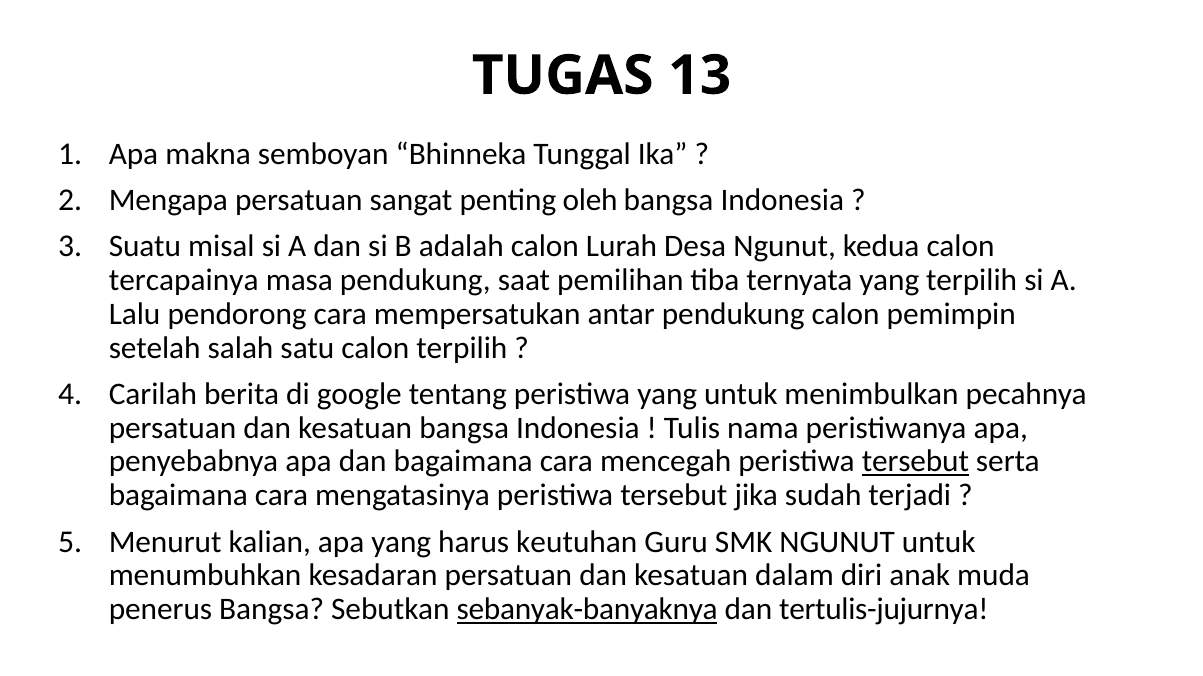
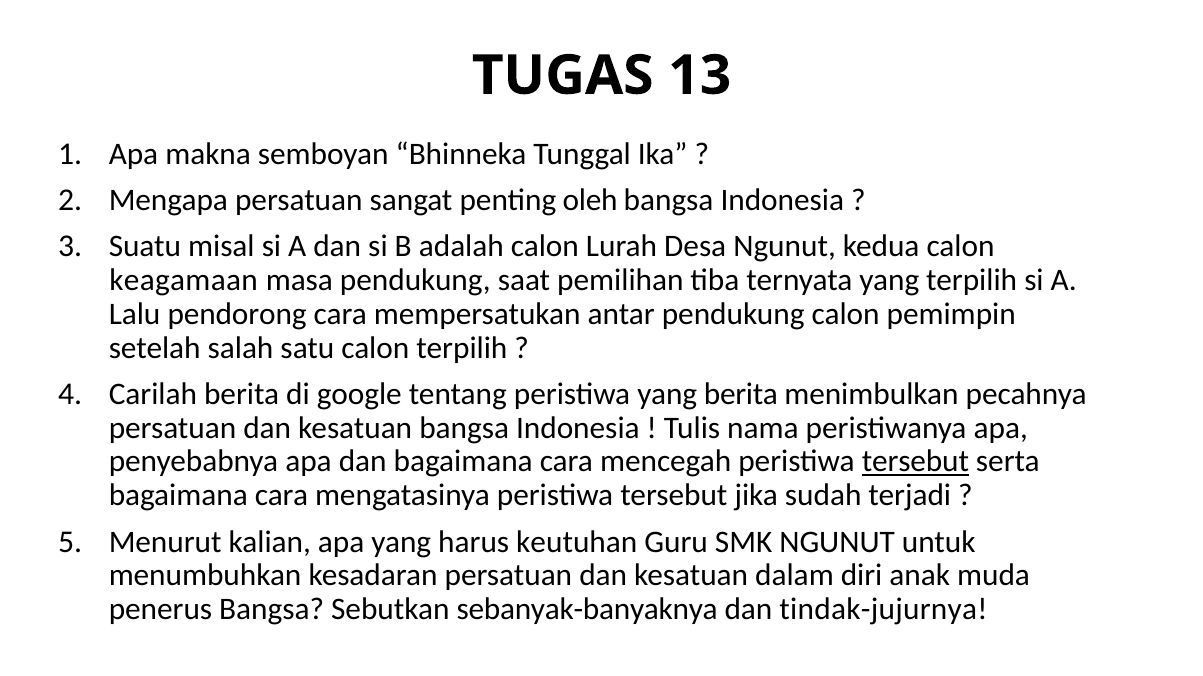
tercapainya: tercapainya -> keagamaan
yang untuk: untuk -> berita
sebanyak-banyaknya underline: present -> none
tertulis-jujurnya: tertulis-jujurnya -> tindak-jujurnya
